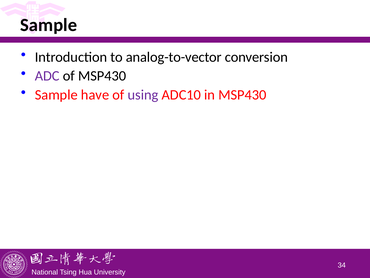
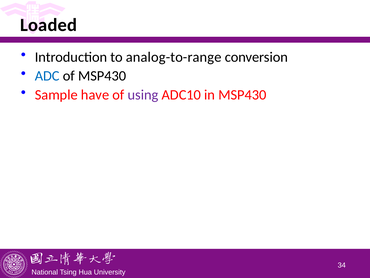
Sample at (49, 25): Sample -> Loaded
analog-to-vector: analog-to-vector -> analog-to-range
ADC colour: purple -> blue
